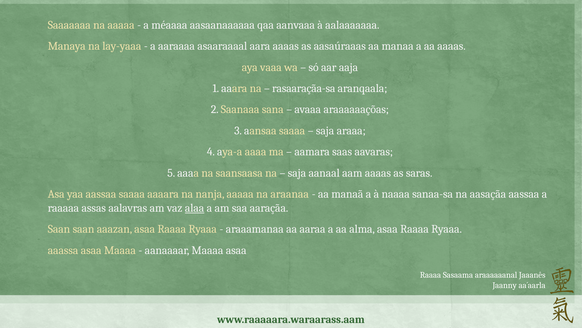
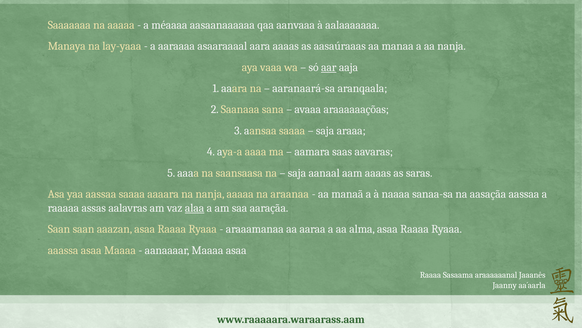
aa aaaas: aaaas -> nanja
aar underline: none -> present
rasaaraçãa-sa: rasaaraçãa-sa -> aaranaará-sa
